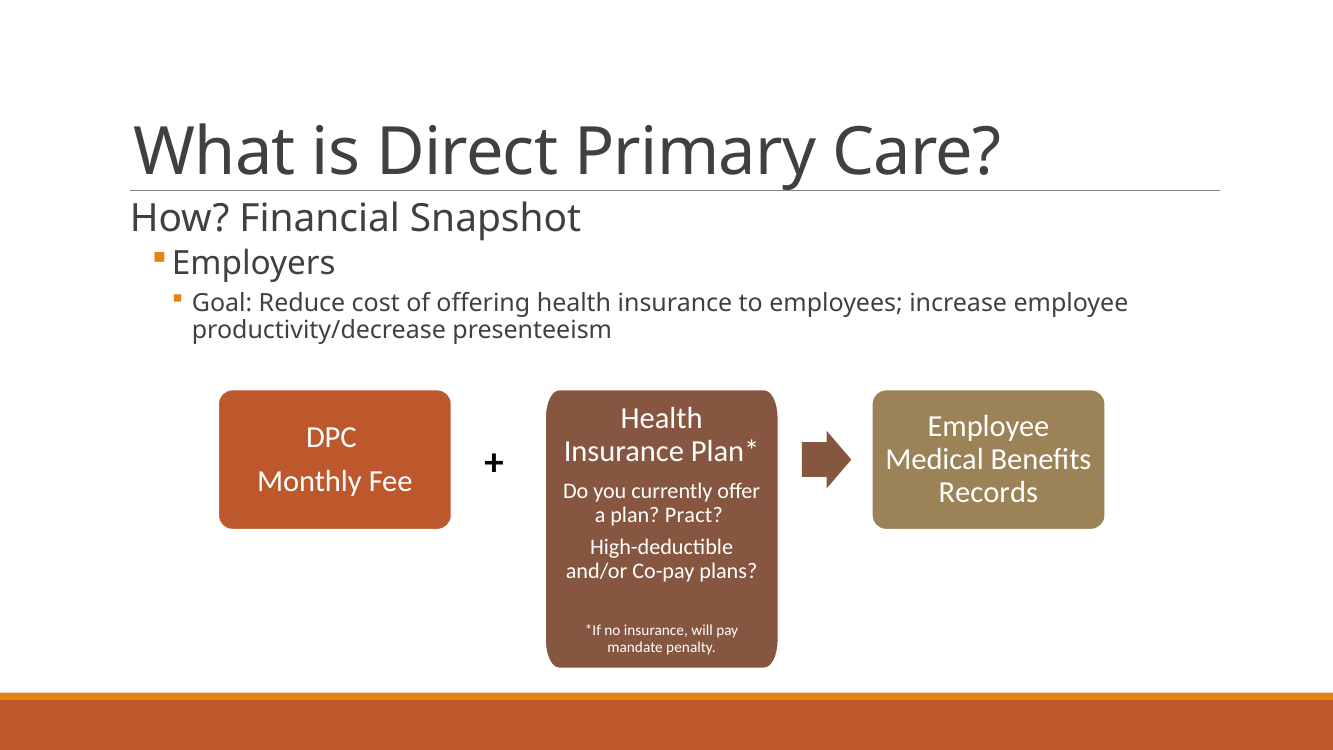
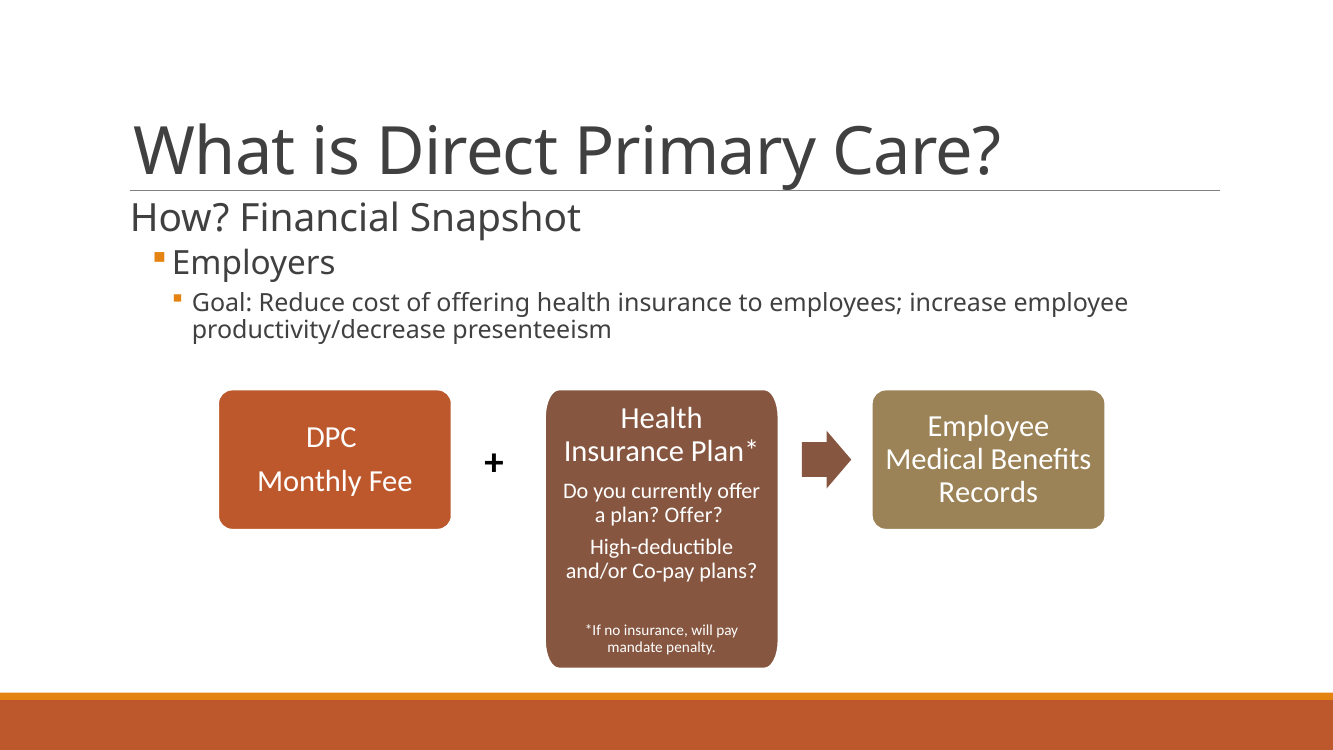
plan Pract: Pract -> Offer
